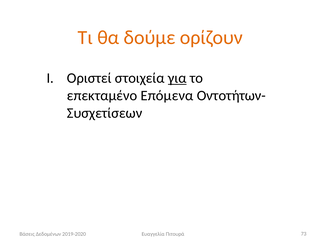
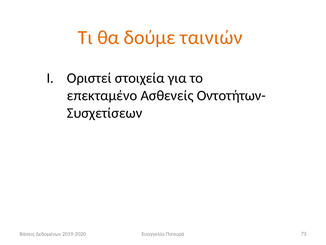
ορίζουν: ορίζουν -> ταινιών
για underline: present -> none
Επόμενα: Επόμενα -> Ασθενείς
